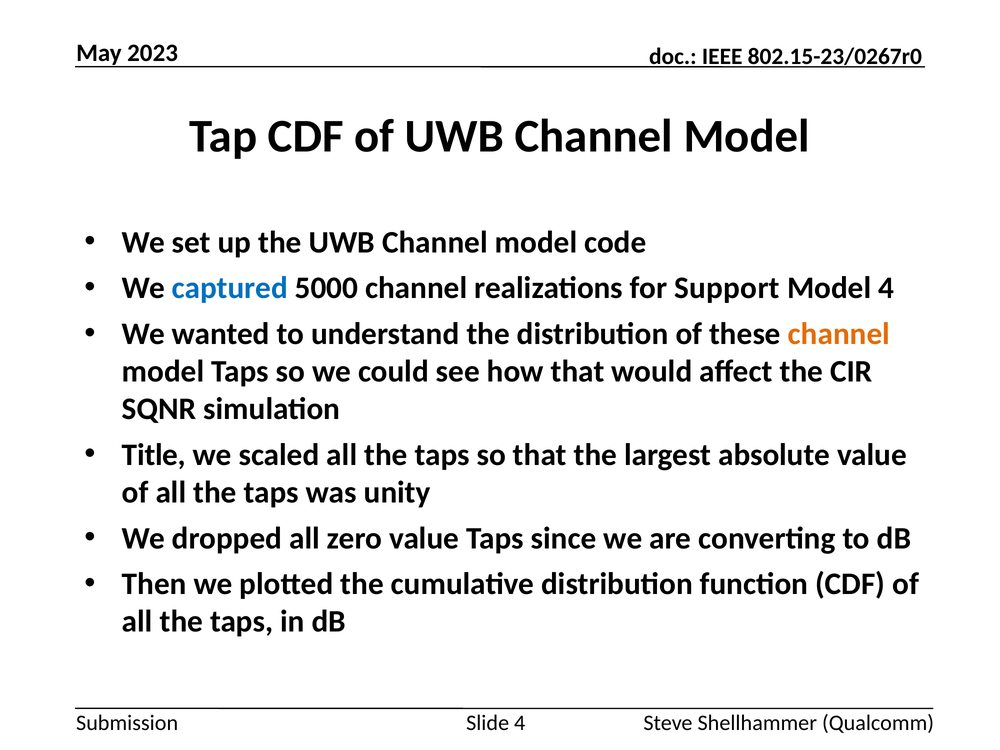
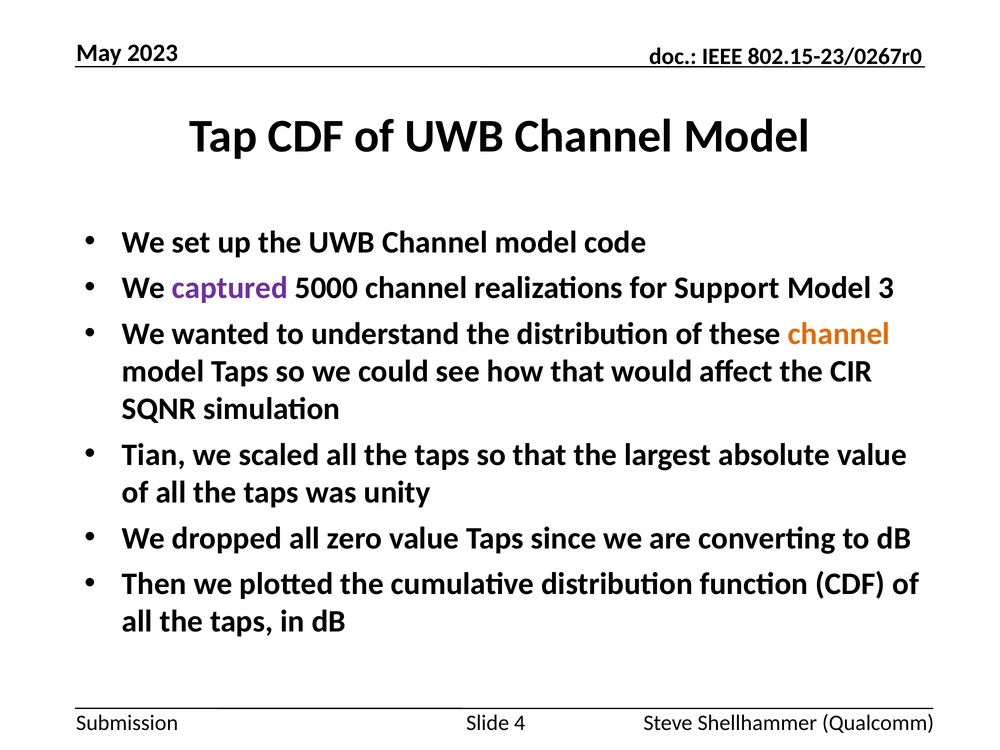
captured colour: blue -> purple
Model 4: 4 -> 3
Title: Title -> Tian
